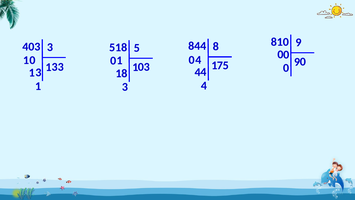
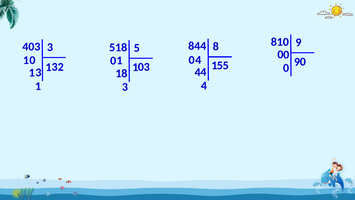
0 7: 7 -> 5
3 at (61, 67): 3 -> 2
